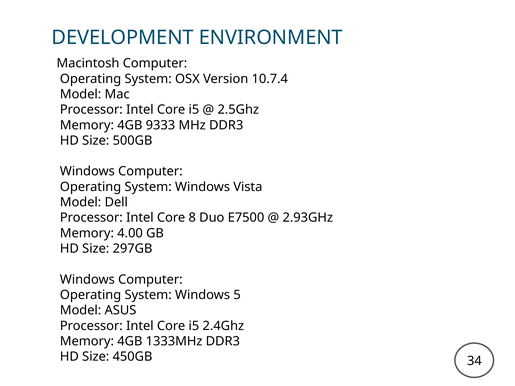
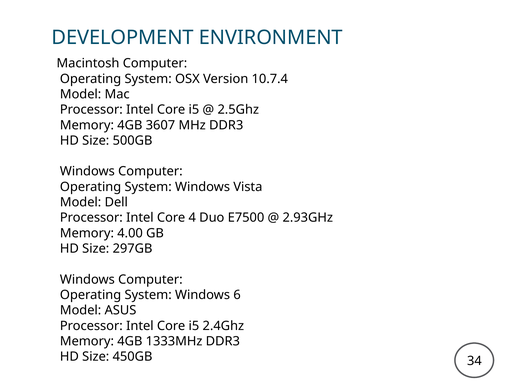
9333: 9333 -> 3607
8: 8 -> 4
5: 5 -> 6
